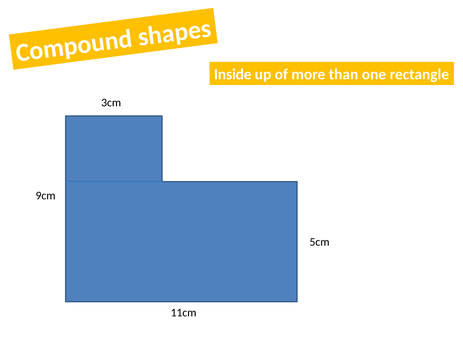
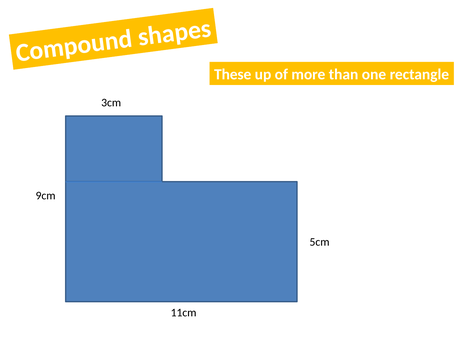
Inside: Inside -> These
